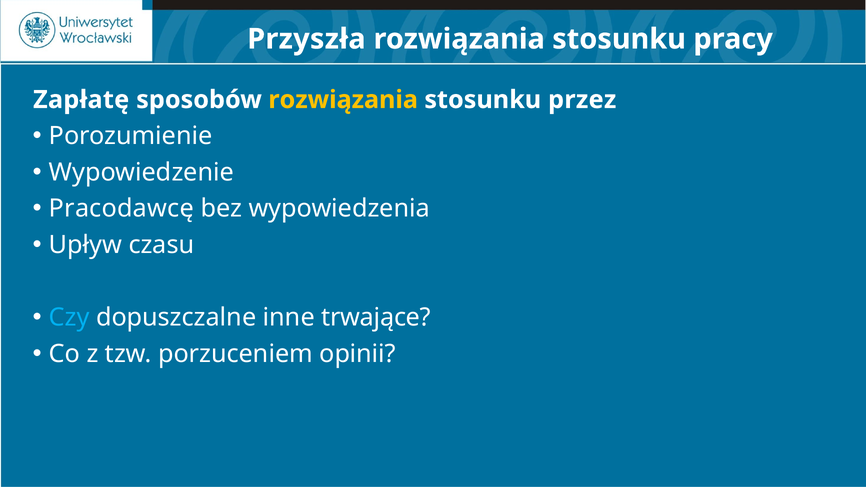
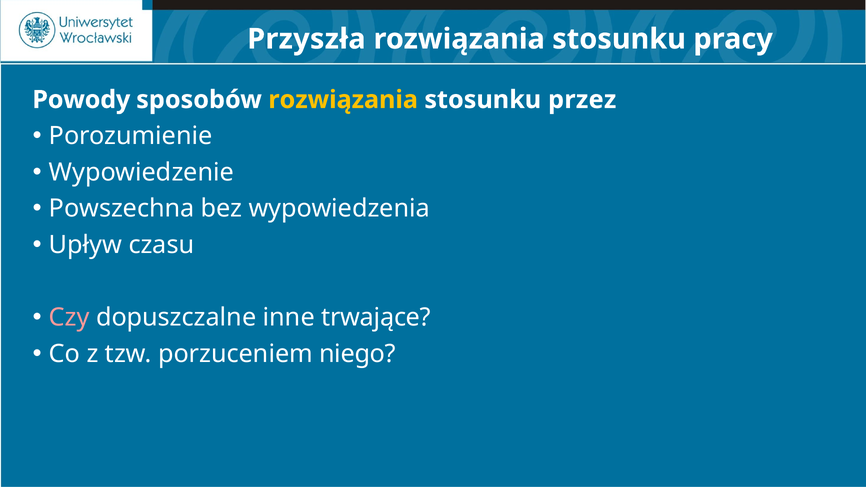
Zapłatę: Zapłatę -> Powody
Pracodawcę: Pracodawcę -> Powszechna
Czy colour: light blue -> pink
opinii: opinii -> niego
